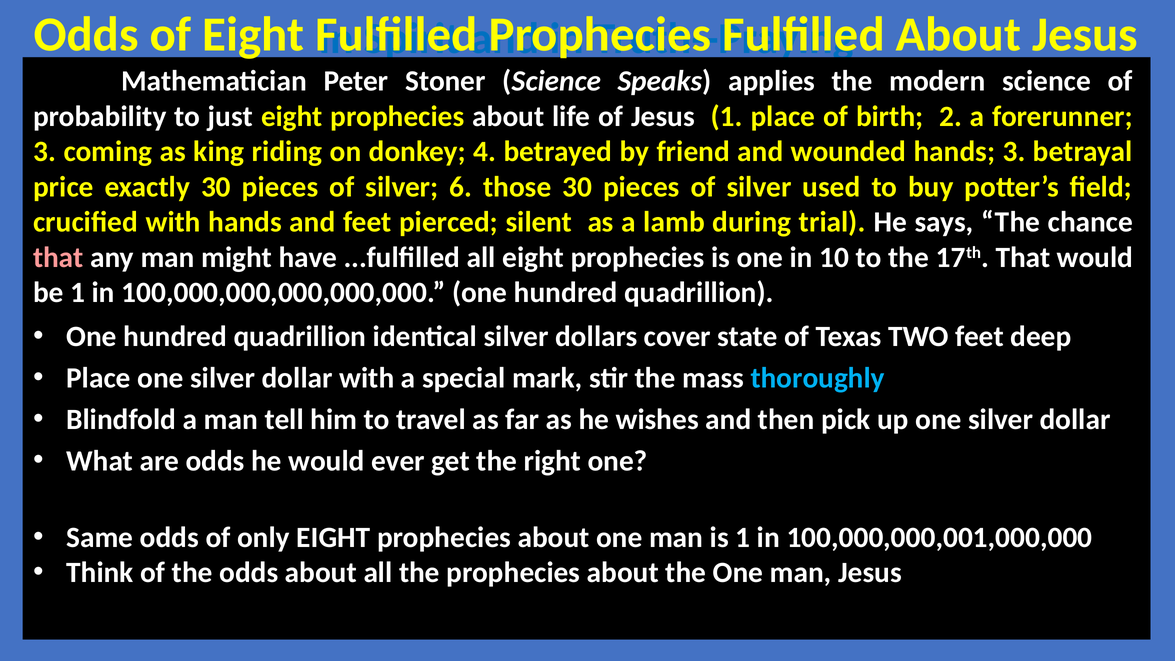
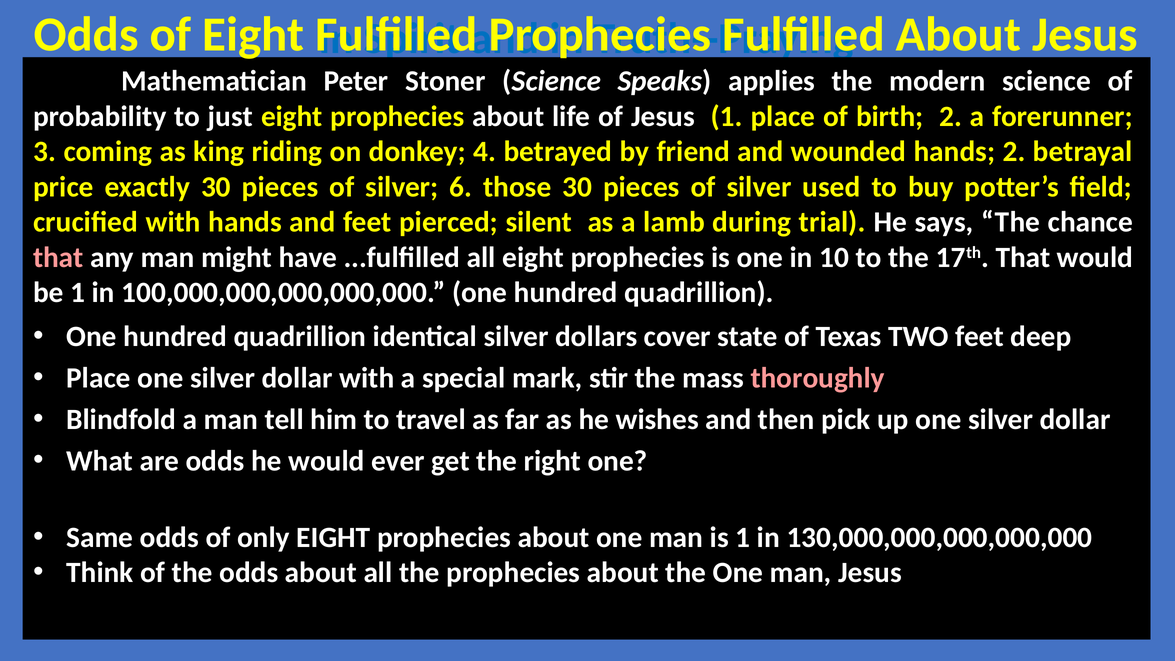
hands 3: 3 -> 2
thoroughly colour: light blue -> pink
100,000,000,001,000,000: 100,000,000,001,000,000 -> 130,000,000,000,000,000
